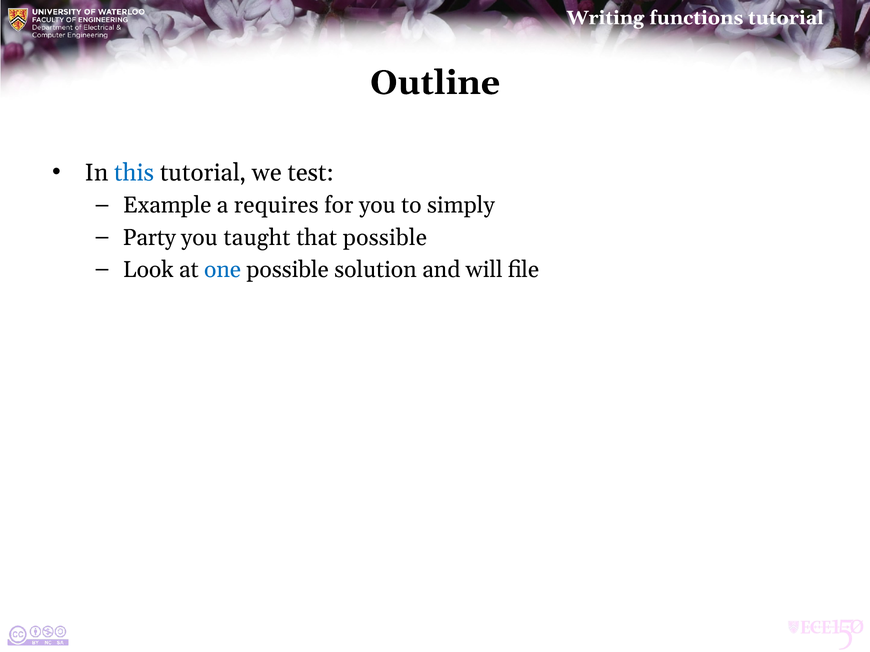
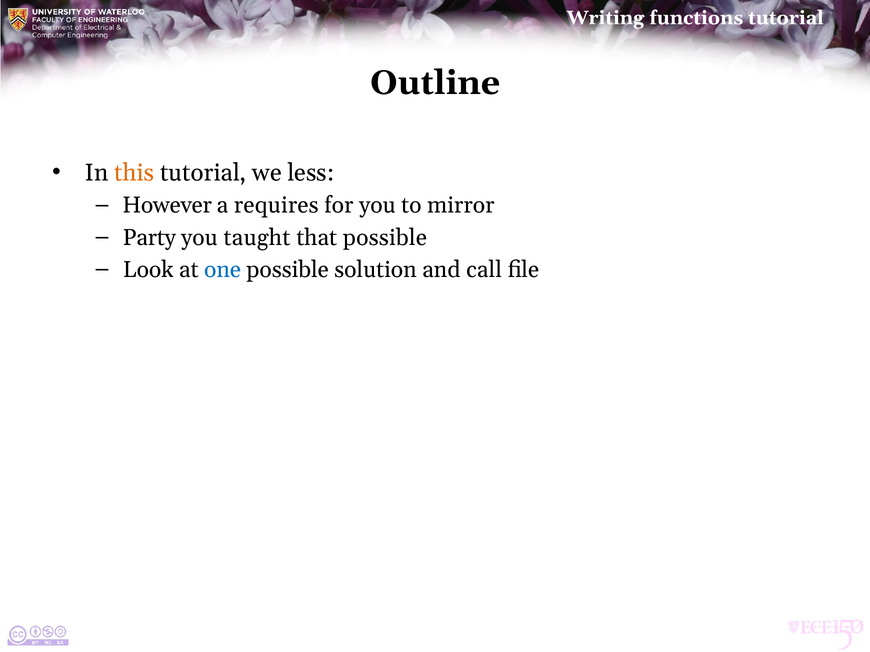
this colour: blue -> orange
test: test -> less
Example: Example -> However
simply: simply -> mirror
will: will -> call
